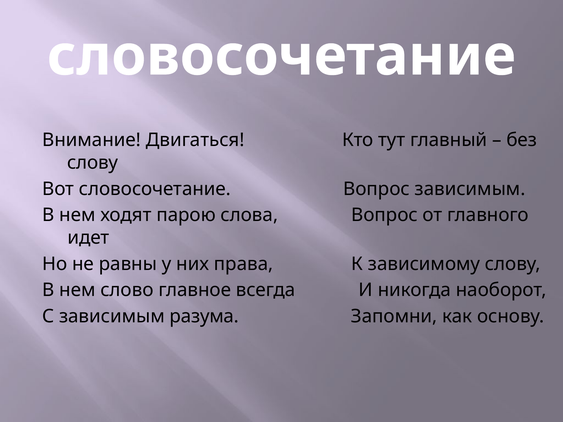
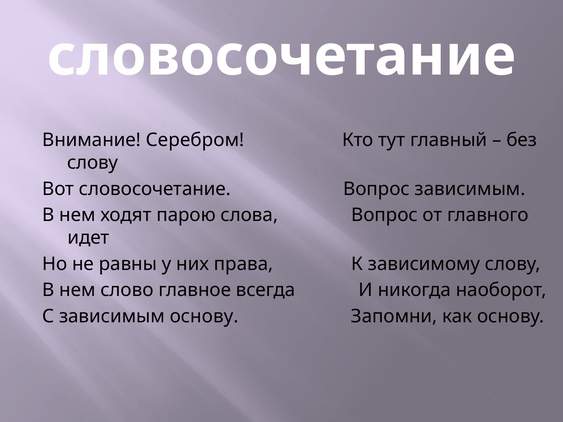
Двигаться: Двигаться -> Серебром
зависимым разума: разума -> основу
